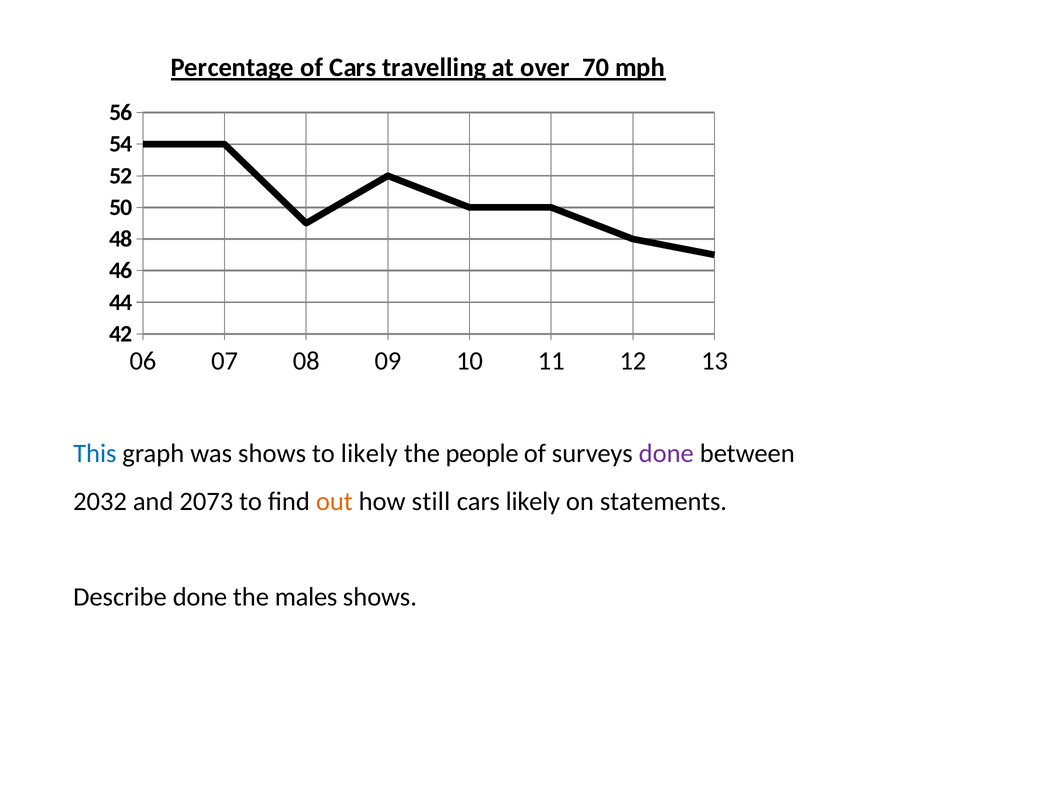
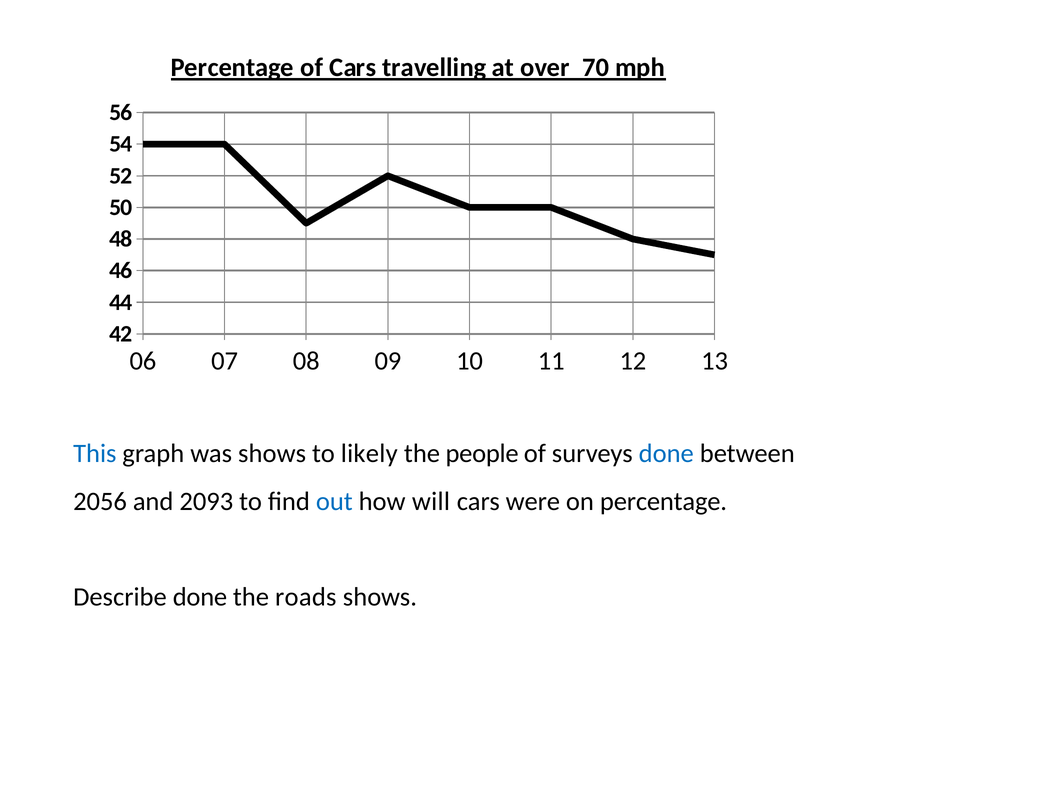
done at (666, 454) colour: purple -> blue
2032: 2032 -> 2056
2073: 2073 -> 2093
out colour: orange -> blue
still: still -> will
cars likely: likely -> were
on statements: statements -> percentage
males: males -> roads
